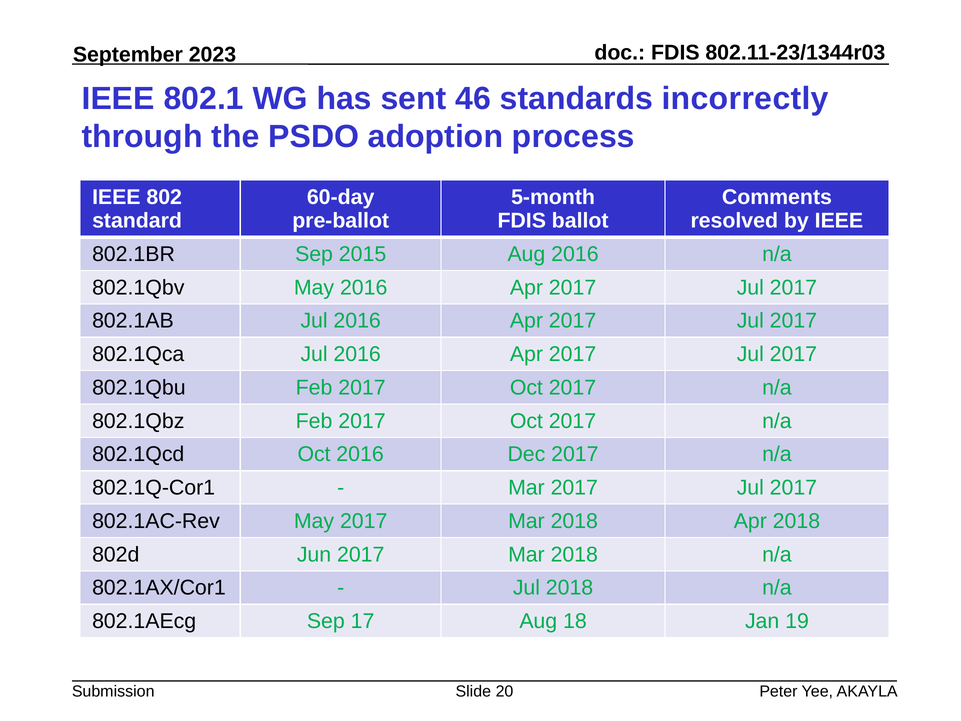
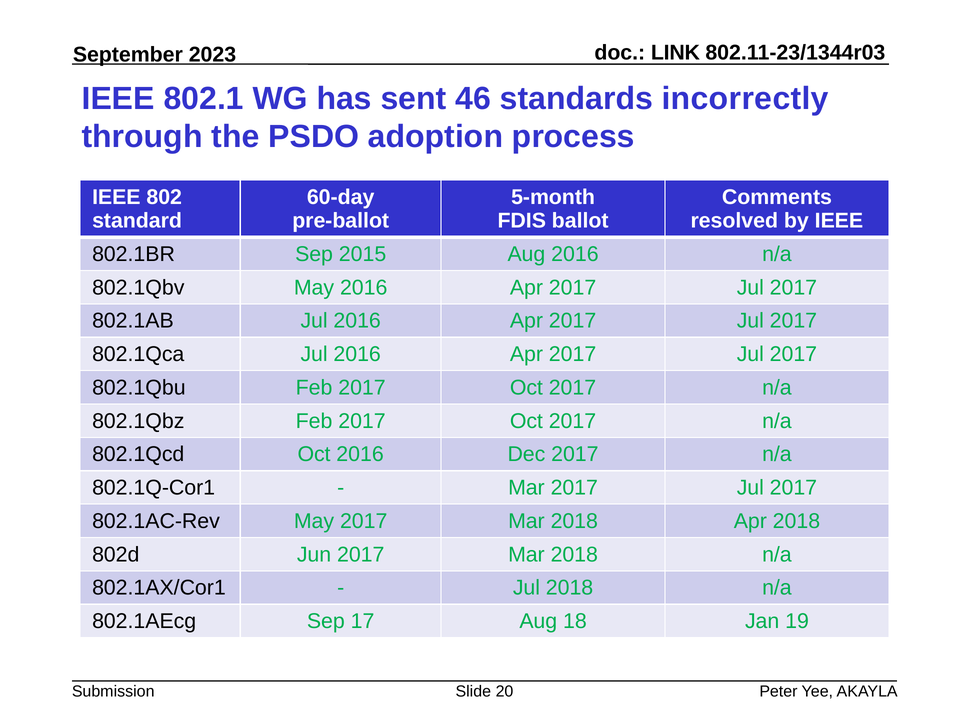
FDIS at (675, 53): FDIS -> LINK
